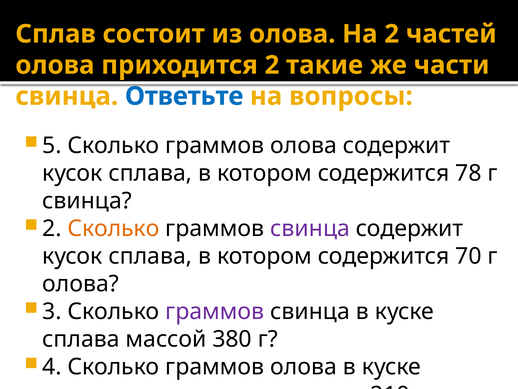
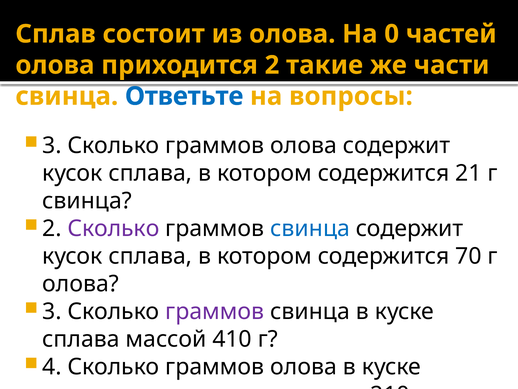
На 2: 2 -> 0
5 at (52, 146): 5 -> 3
78: 78 -> 21
Сколько at (113, 228) colour: orange -> purple
свинца at (310, 228) colour: purple -> blue
380: 380 -> 410
